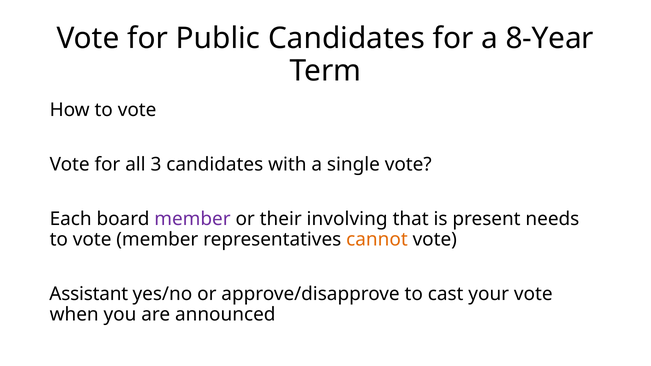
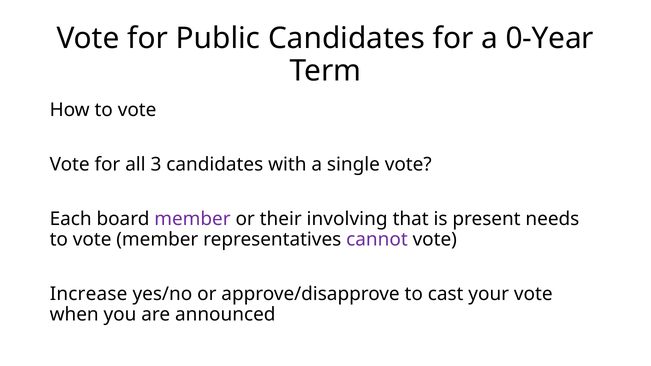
8-Year: 8-Year -> 0-Year
cannot colour: orange -> purple
Assistant: Assistant -> Increase
